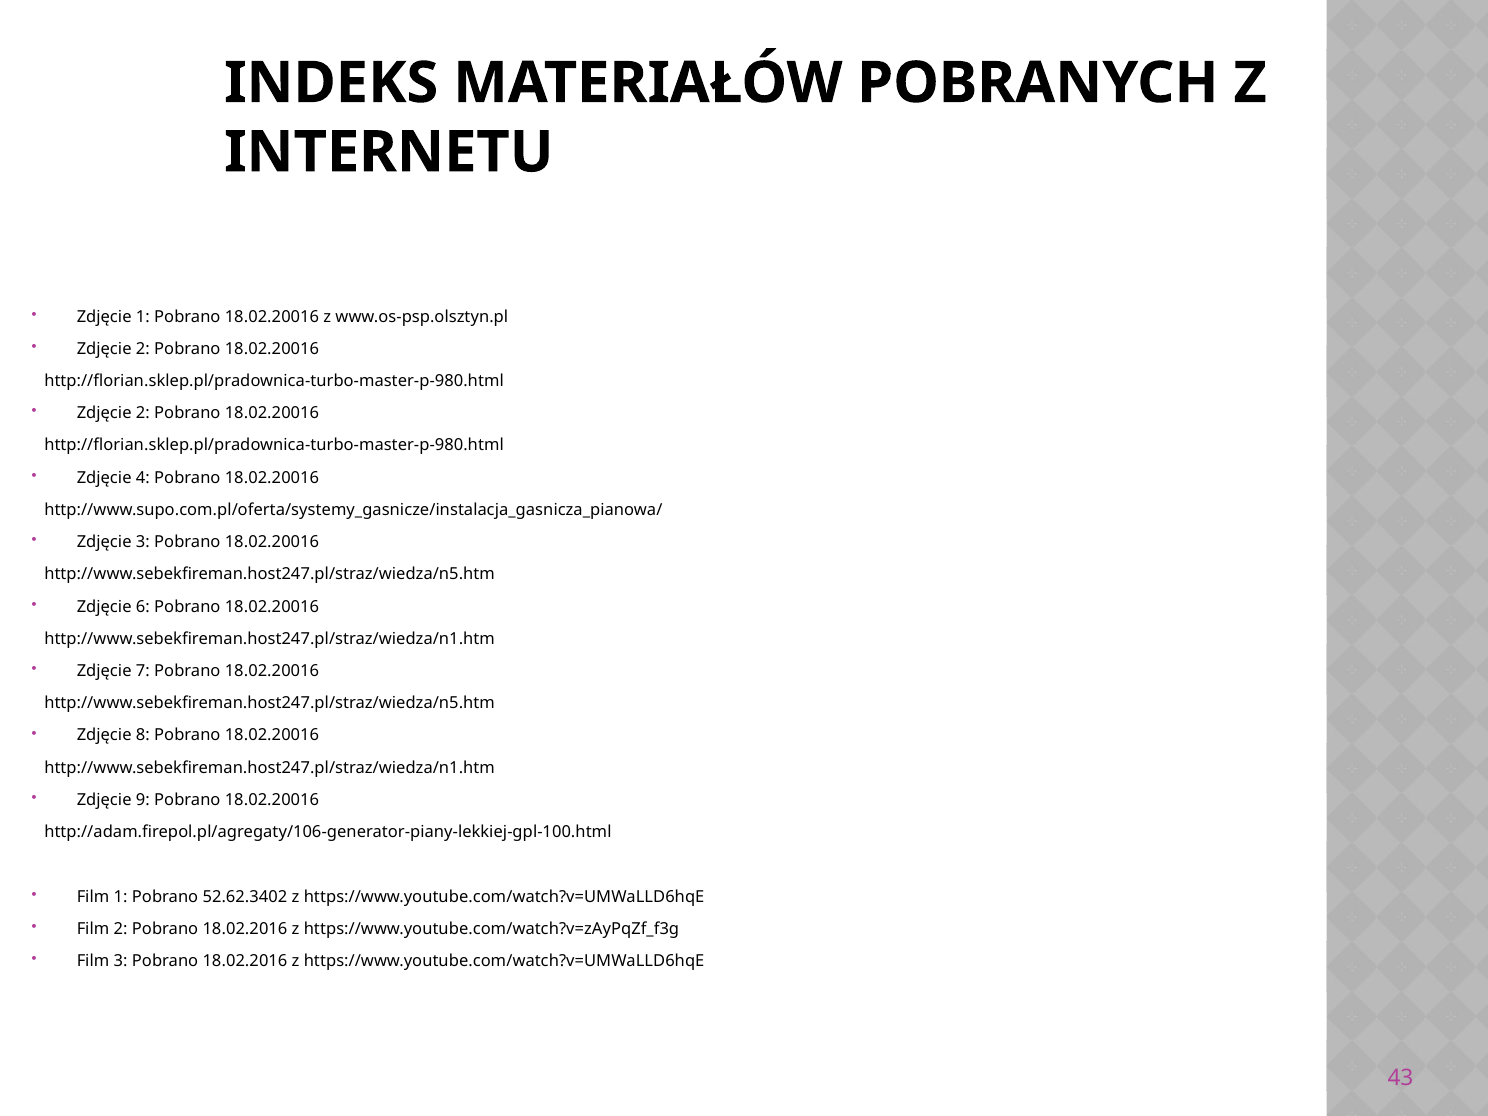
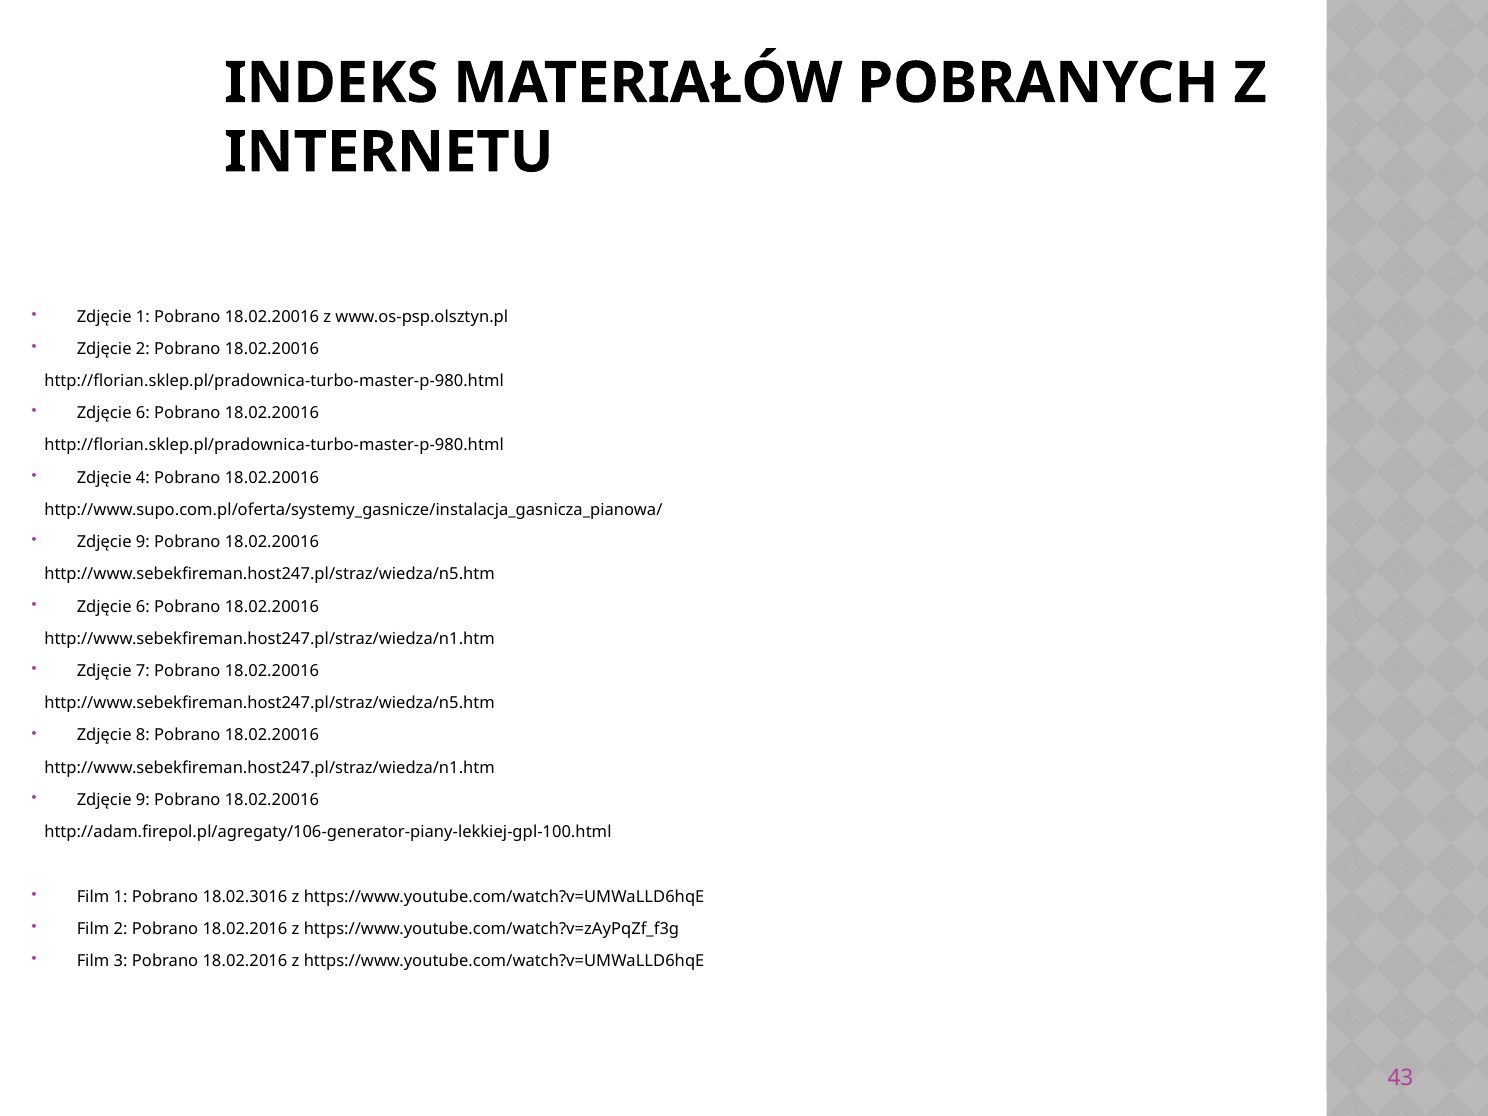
2 at (143, 413): 2 -> 6
3 at (143, 542): 3 -> 9
52.62.3402: 52.62.3402 -> 18.02.3016
